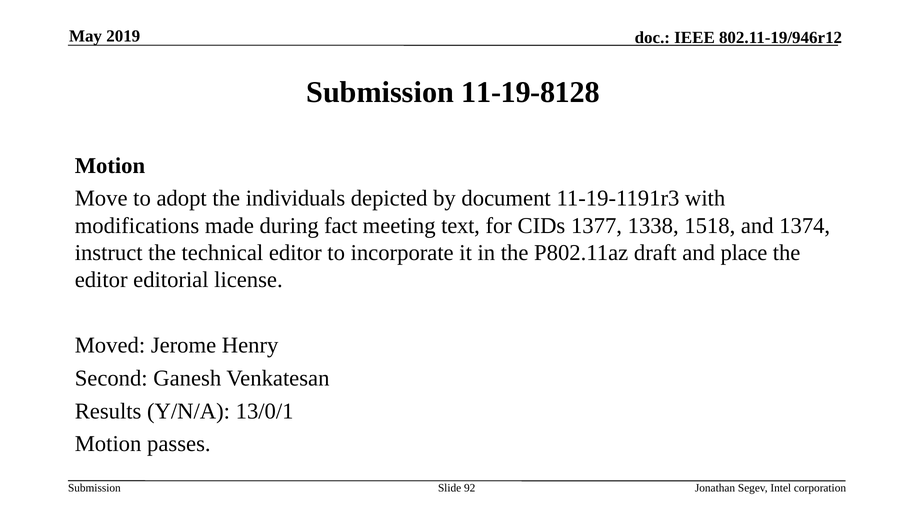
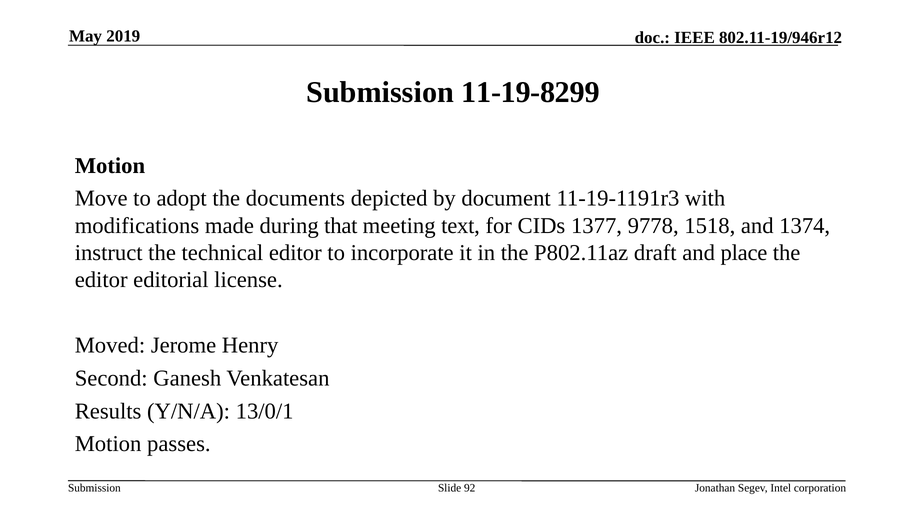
11-19-8128: 11-19-8128 -> 11-19-8299
individuals: individuals -> documents
fact: fact -> that
1338: 1338 -> 9778
